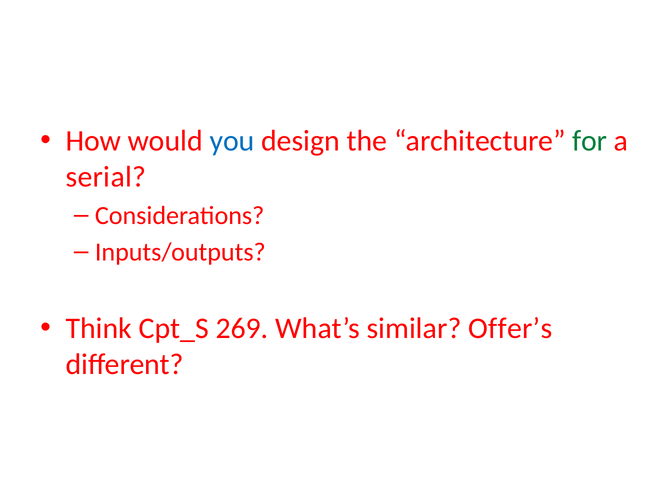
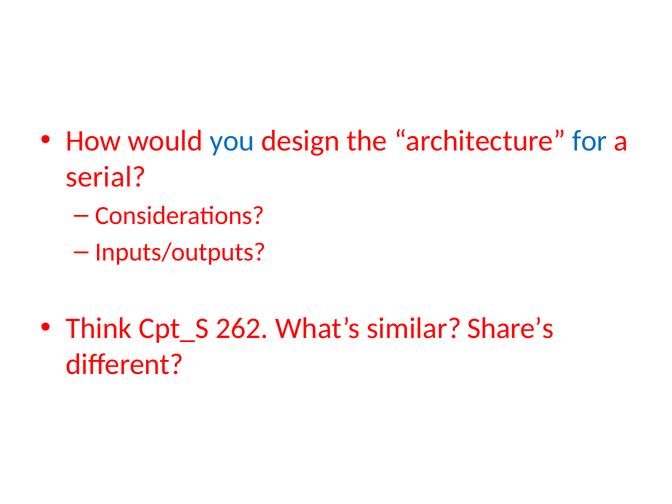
for colour: green -> blue
269: 269 -> 262
Offer’s: Offer’s -> Share’s
